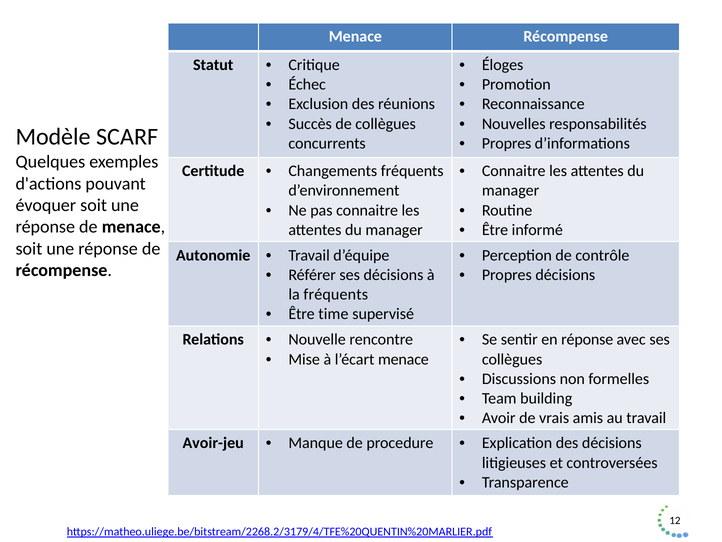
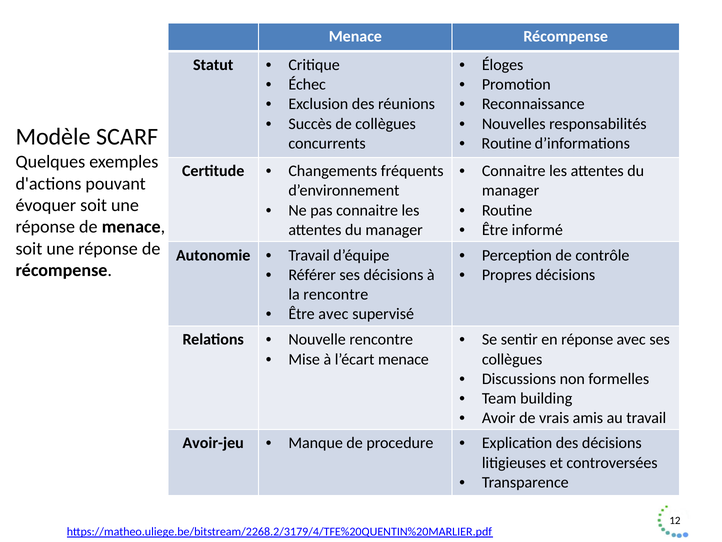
Propres at (507, 143): Propres -> Routine
la fréquents: fréquents -> rencontre
Être time: time -> avec
